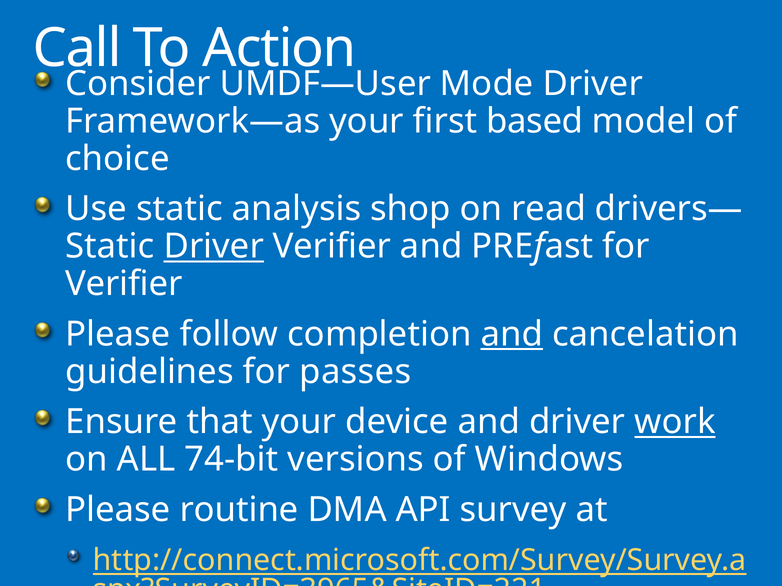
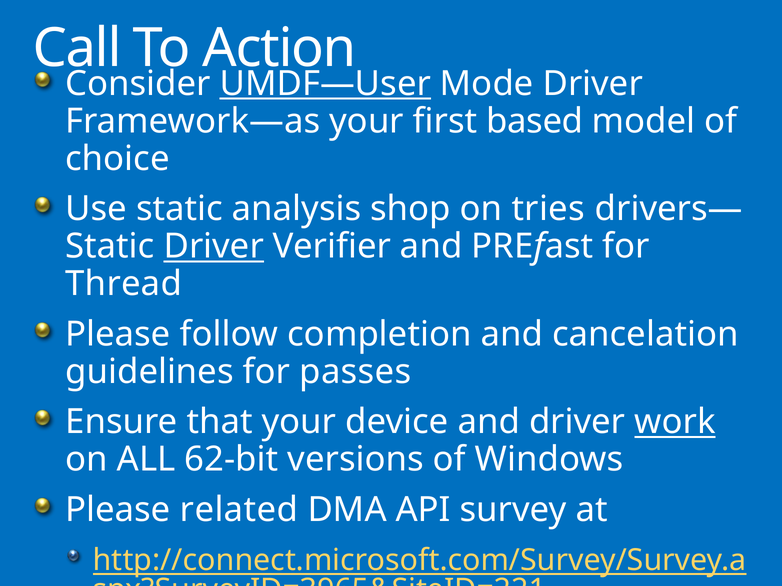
UMDF—User underline: none -> present
read: read -> tries
Verifier at (124, 284): Verifier -> Thread
and at (512, 334) underline: present -> none
74-bit: 74-bit -> 62-bit
routine: routine -> related
